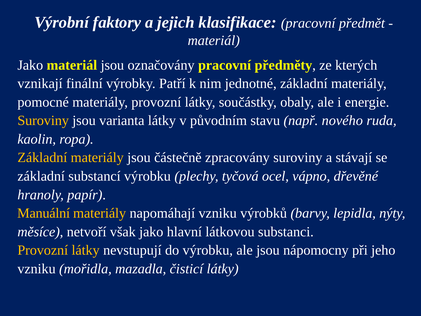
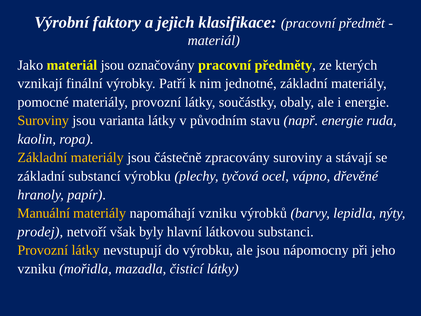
např nového: nového -> energie
měsíce: měsíce -> prodej
však jako: jako -> byly
